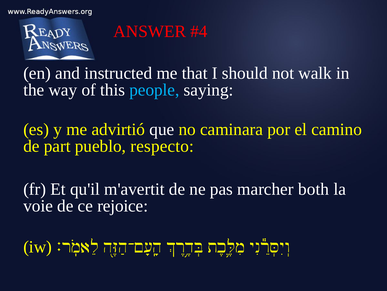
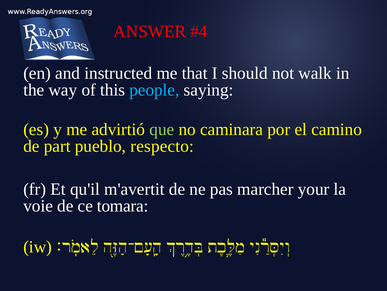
que colour: white -> light green
both: both -> your
rejoice: rejoice -> tomara
